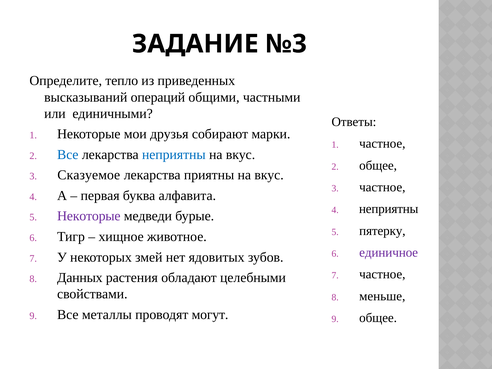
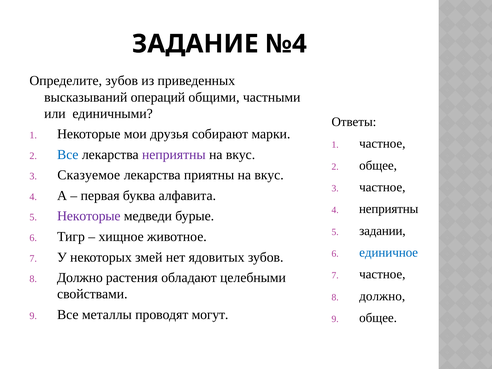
№3: №3 -> №4
Определите тепло: тепло -> зубов
неприятны at (174, 155) colour: blue -> purple
пятерку: пятерку -> задании
единичное colour: purple -> blue
Данных at (80, 278): Данных -> Должно
меньше at (382, 296): меньше -> должно
